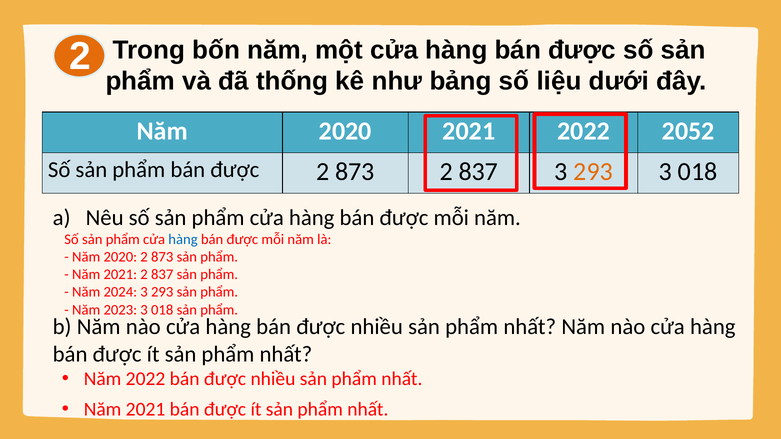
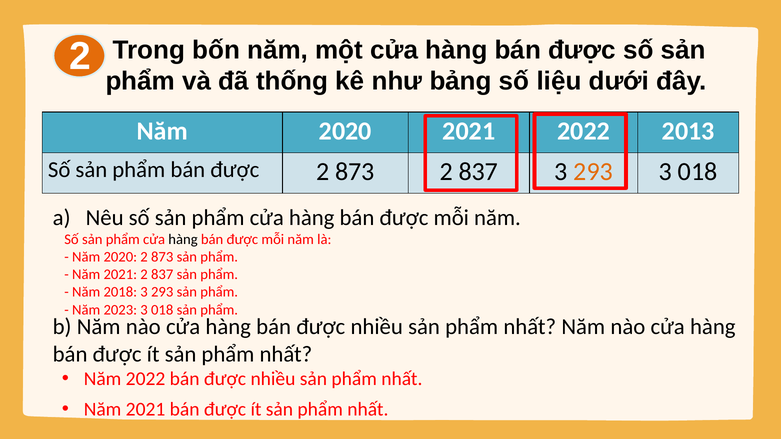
2052: 2052 -> 2013
hàng at (183, 240) colour: blue -> black
2024: 2024 -> 2018
